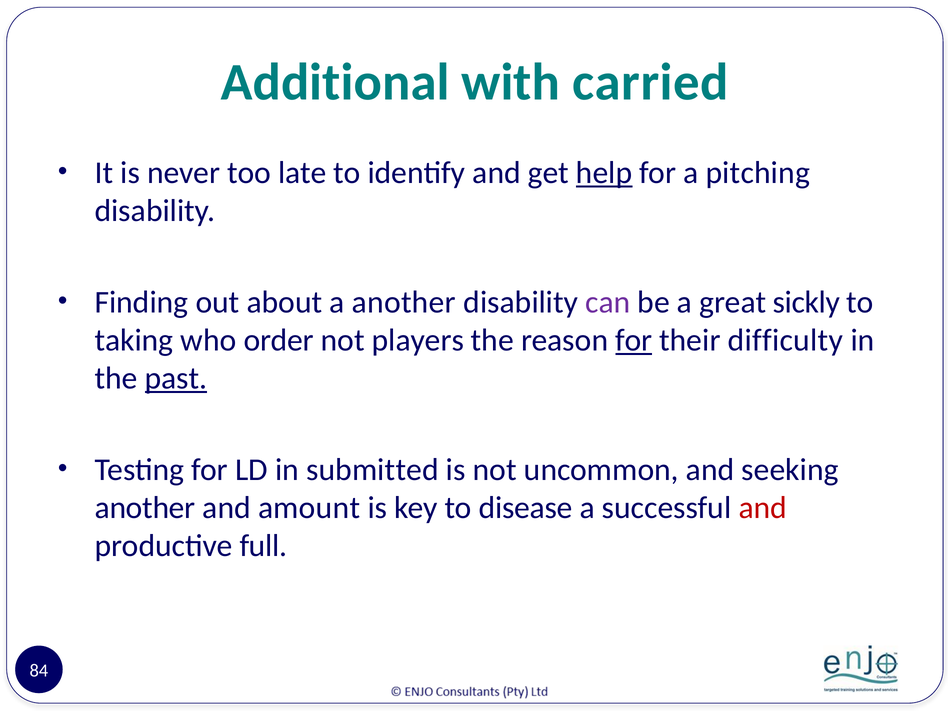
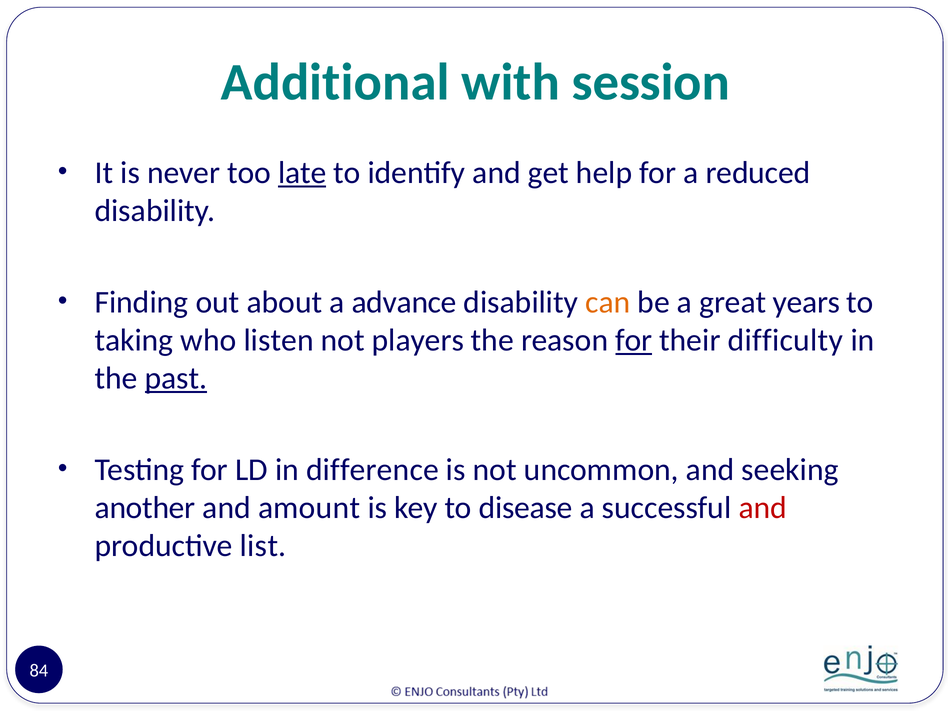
carried: carried -> session
late underline: none -> present
help underline: present -> none
pitching: pitching -> reduced
a another: another -> advance
can colour: purple -> orange
sickly: sickly -> years
order: order -> listen
submitted: submitted -> difference
full: full -> list
